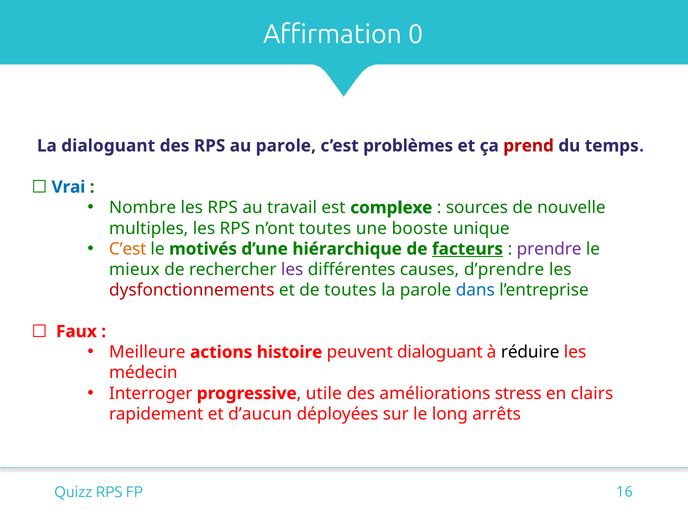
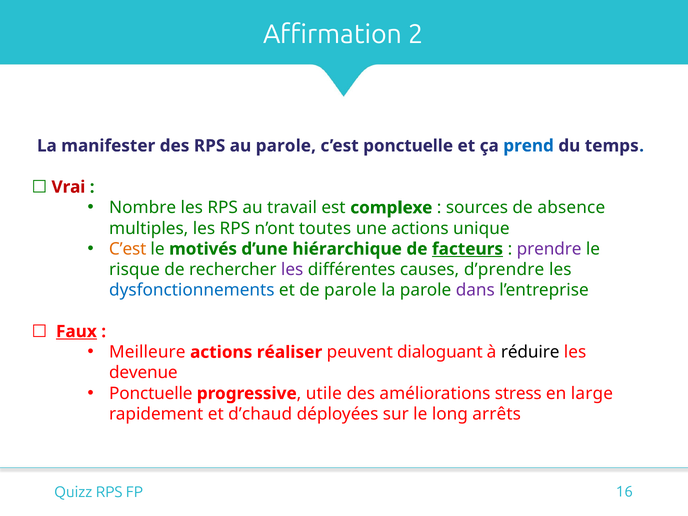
0: 0 -> 2
La dialoguant: dialoguant -> manifester
c’est problèmes: problèmes -> ponctuelle
prend colour: red -> blue
Vrai colour: blue -> red
nouvelle: nouvelle -> absence
une booste: booste -> actions
mieux: mieux -> risque
dysfonctionnements colour: red -> blue
de toutes: toutes -> parole
dans colour: blue -> purple
Faux underline: none -> present
histoire: histoire -> réaliser
médecin: médecin -> devenue
Interroger at (151, 393): Interroger -> Ponctuelle
clairs: clairs -> large
d’aucun: d’aucun -> d’chaud
